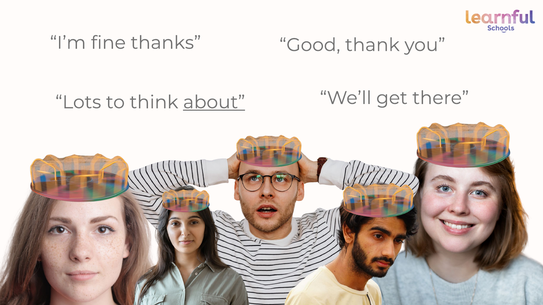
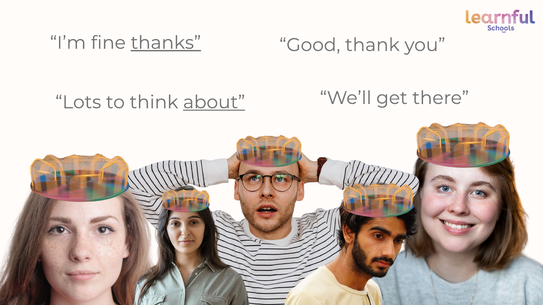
thanks underline: none -> present
